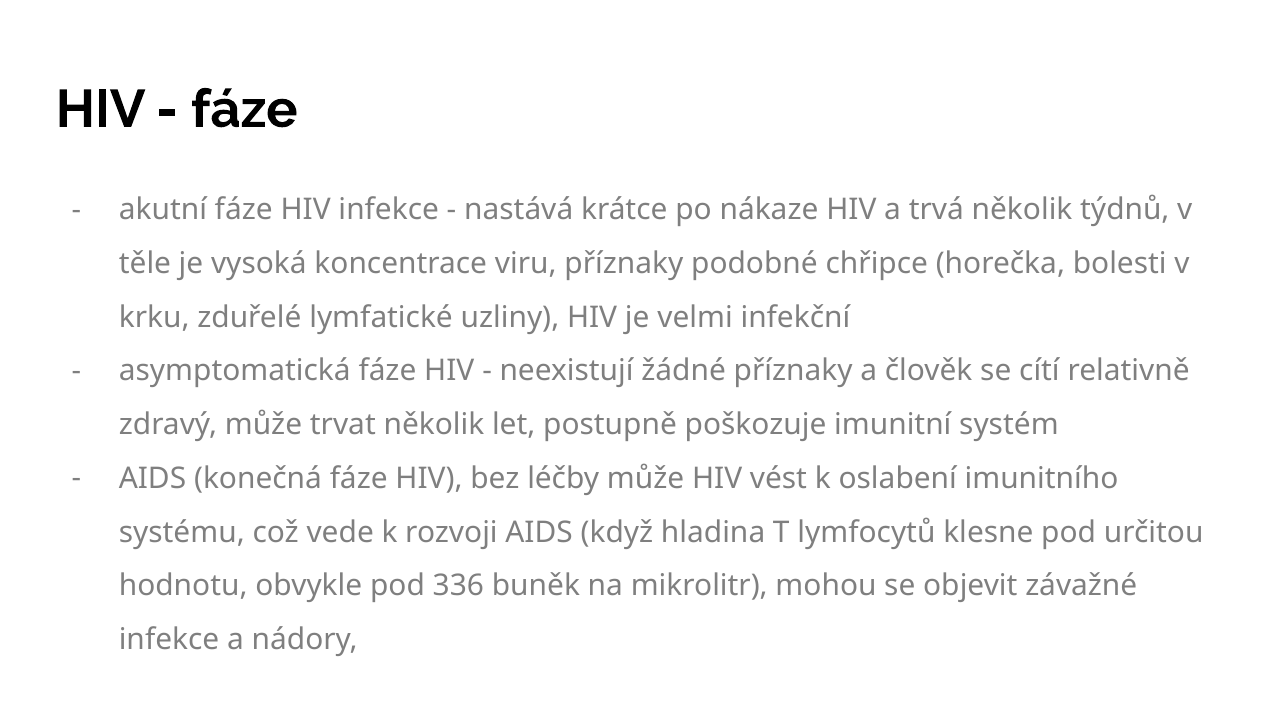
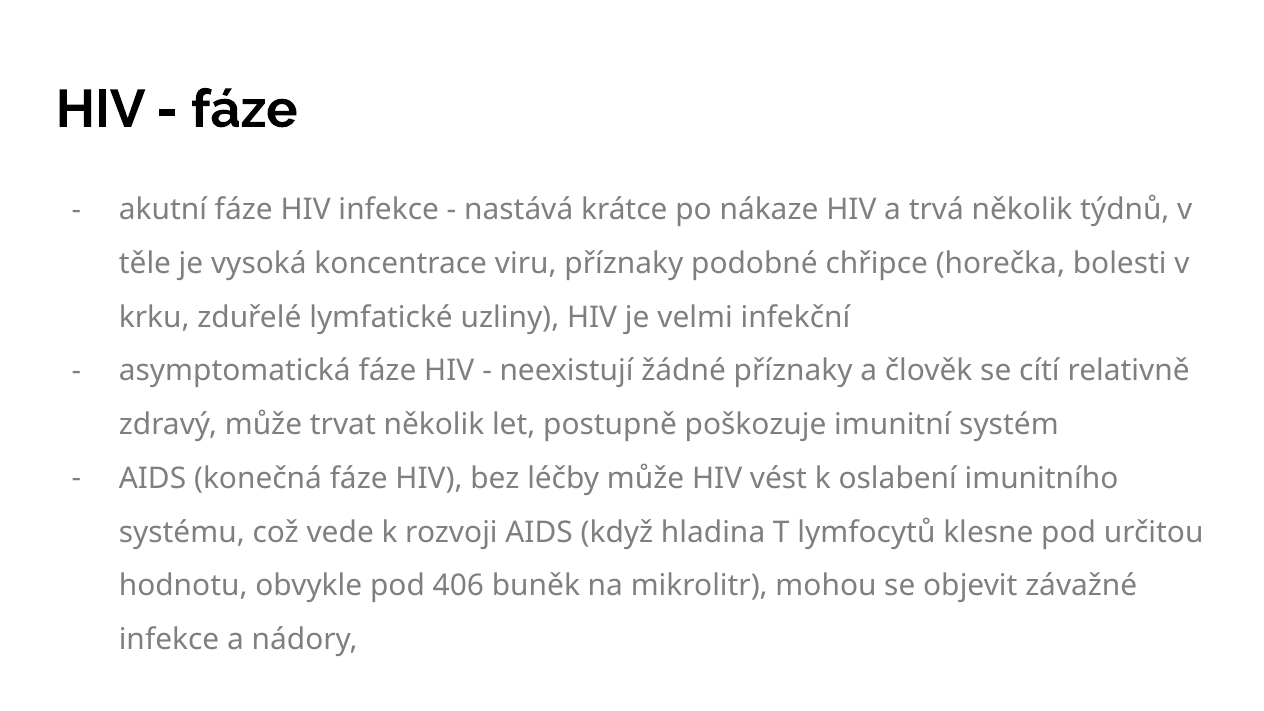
336: 336 -> 406
